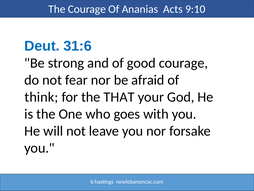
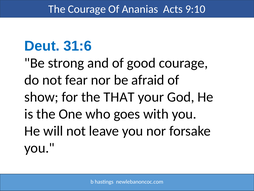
think: think -> show
